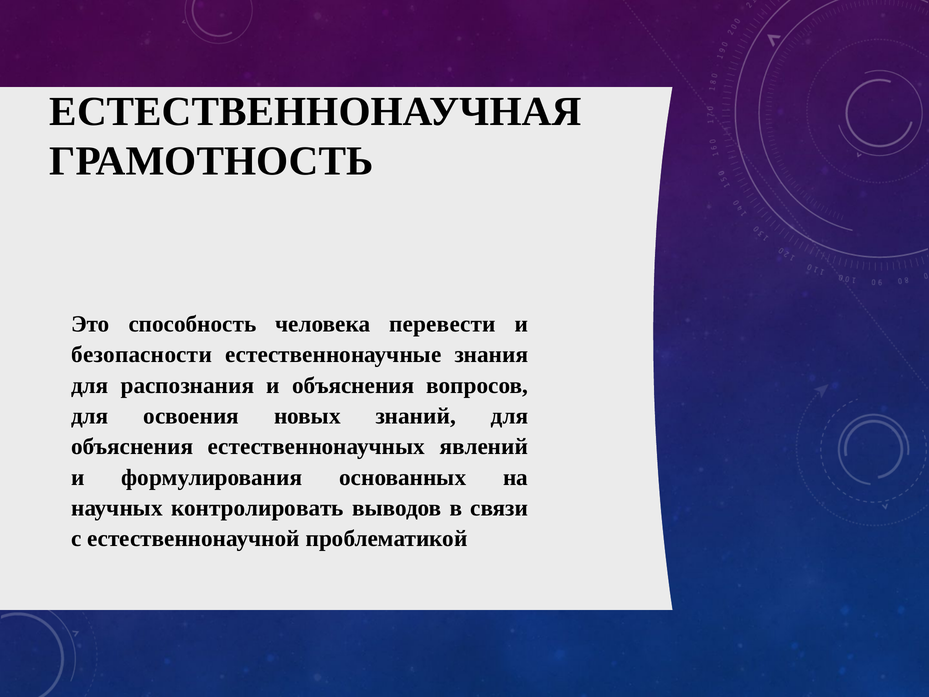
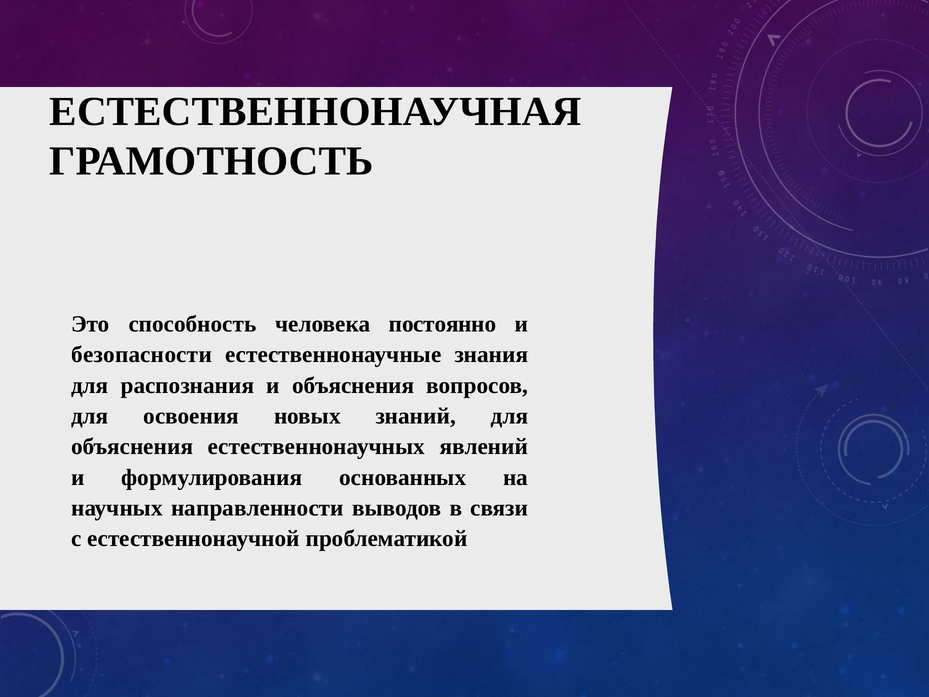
перевести: перевести -> постоянно
контролировать: контролировать -> направленности
